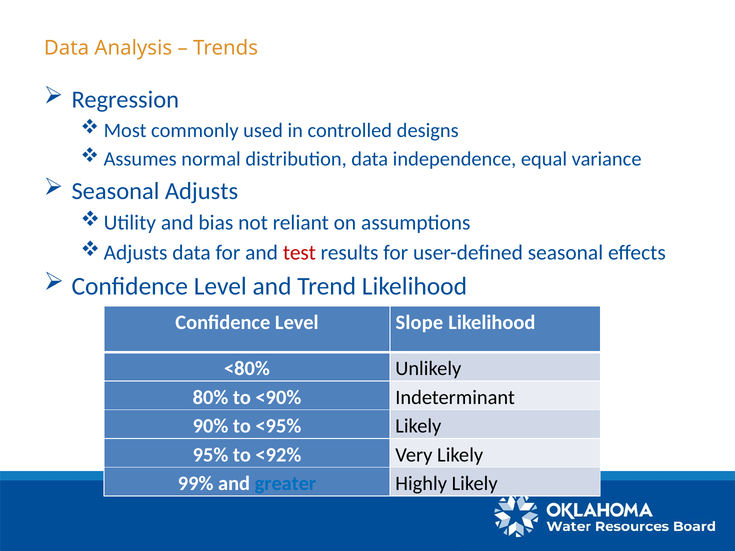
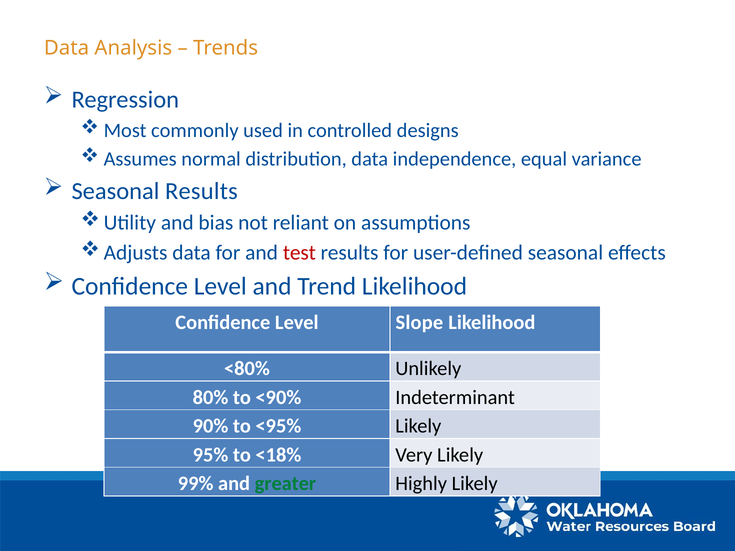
Seasonal Adjusts: Adjusts -> Results
<92%: <92% -> <18%
greater colour: blue -> green
